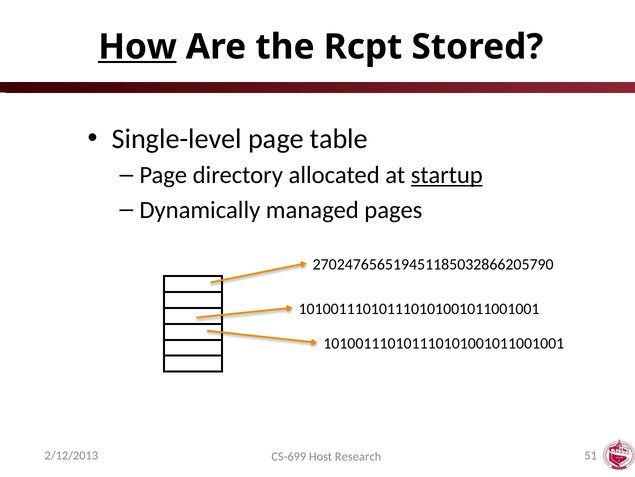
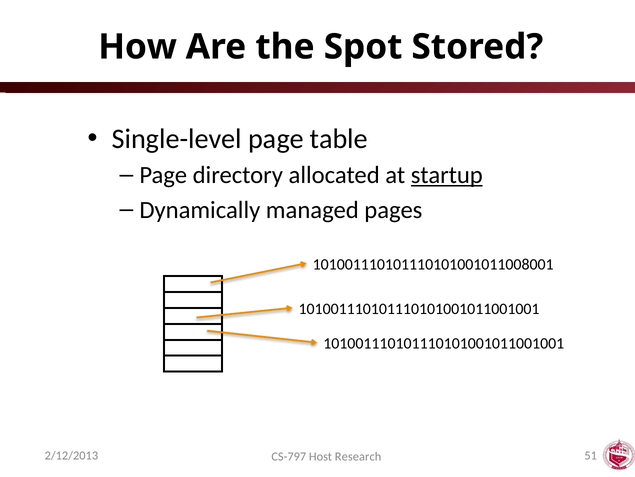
How underline: present -> none
Rcpt: Rcpt -> Spot
270247656519451185032866205790: 270247656519451185032866205790 -> 101001110101110101001011008001
CS-699: CS-699 -> CS-797
